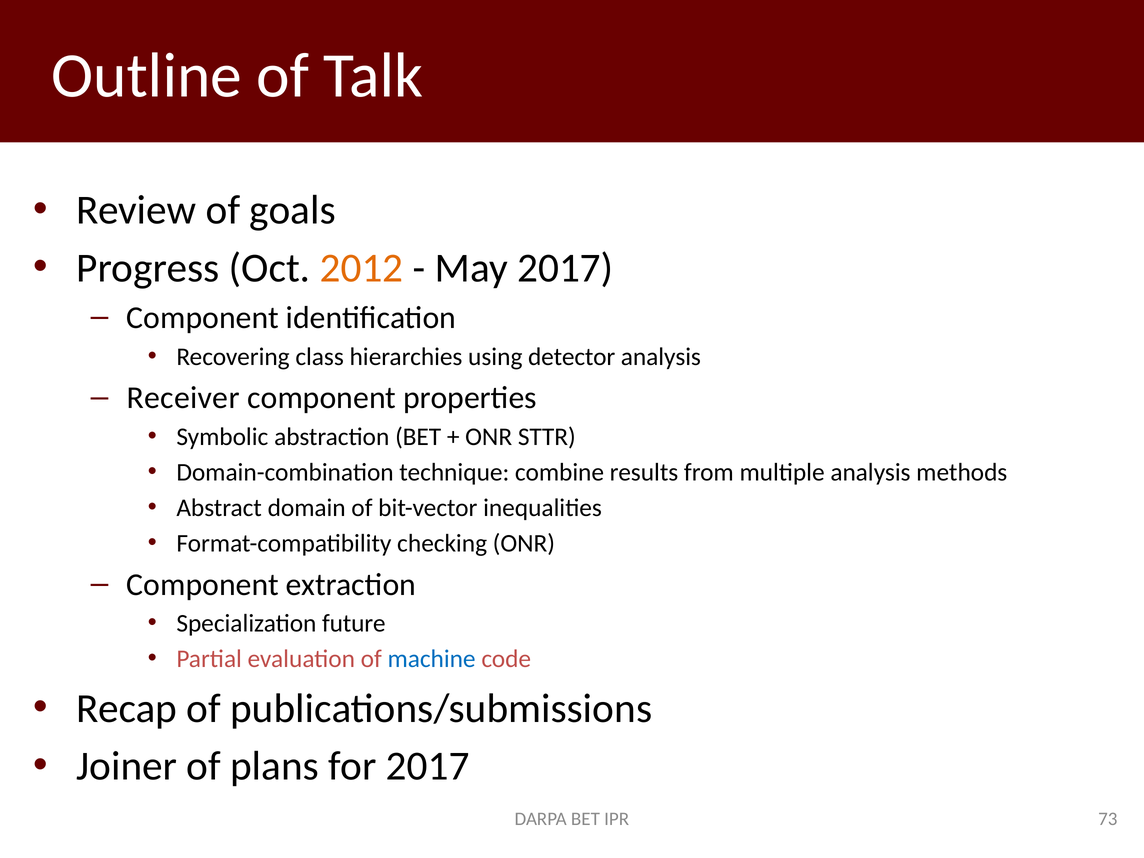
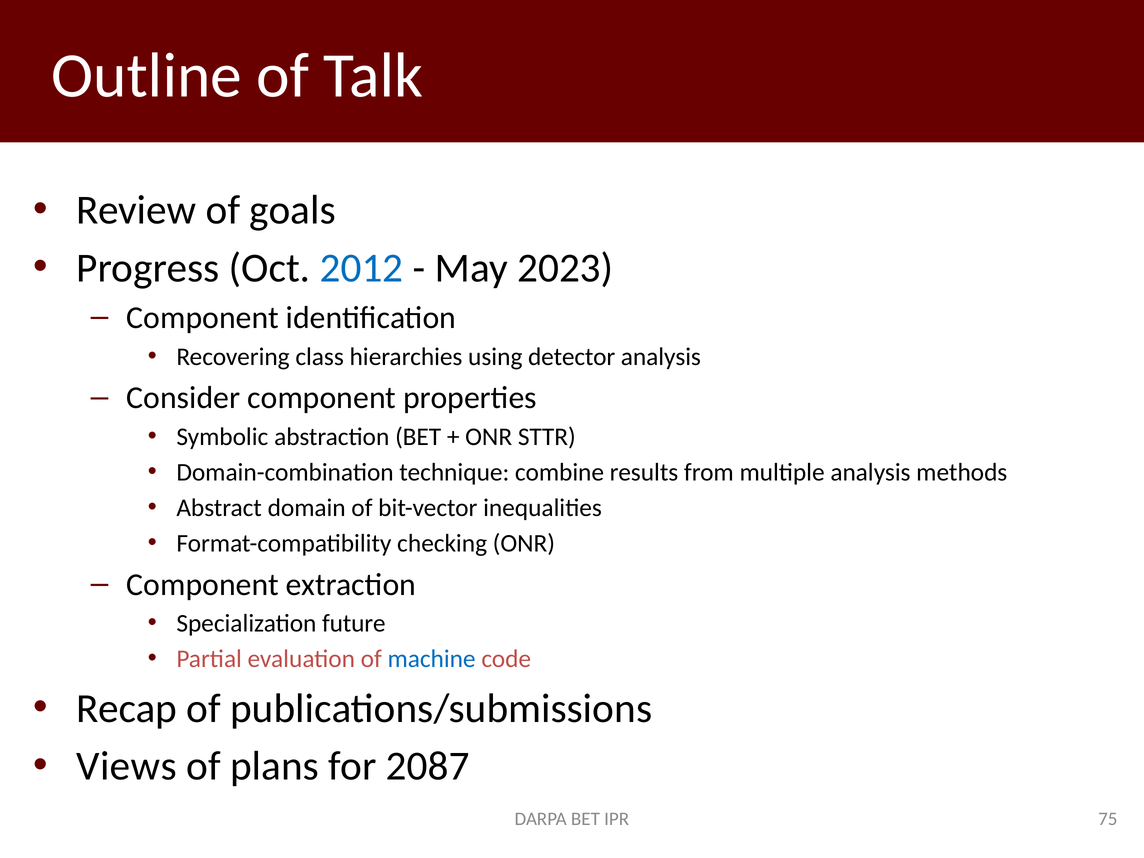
2012 colour: orange -> blue
May 2017: 2017 -> 2023
Receiver: Receiver -> Consider
Joiner: Joiner -> Views
for 2017: 2017 -> 2087
73: 73 -> 75
